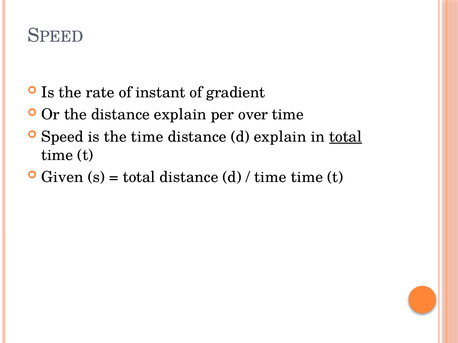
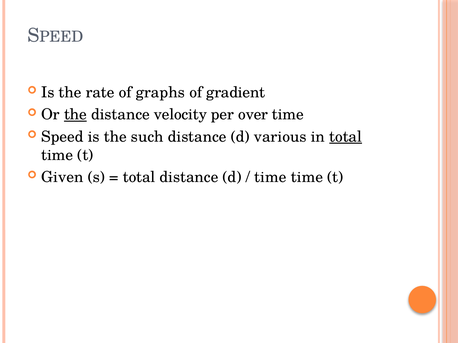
instant: instant -> graphs
the at (75, 115) underline: none -> present
distance explain: explain -> velocity
the time: time -> such
d explain: explain -> various
